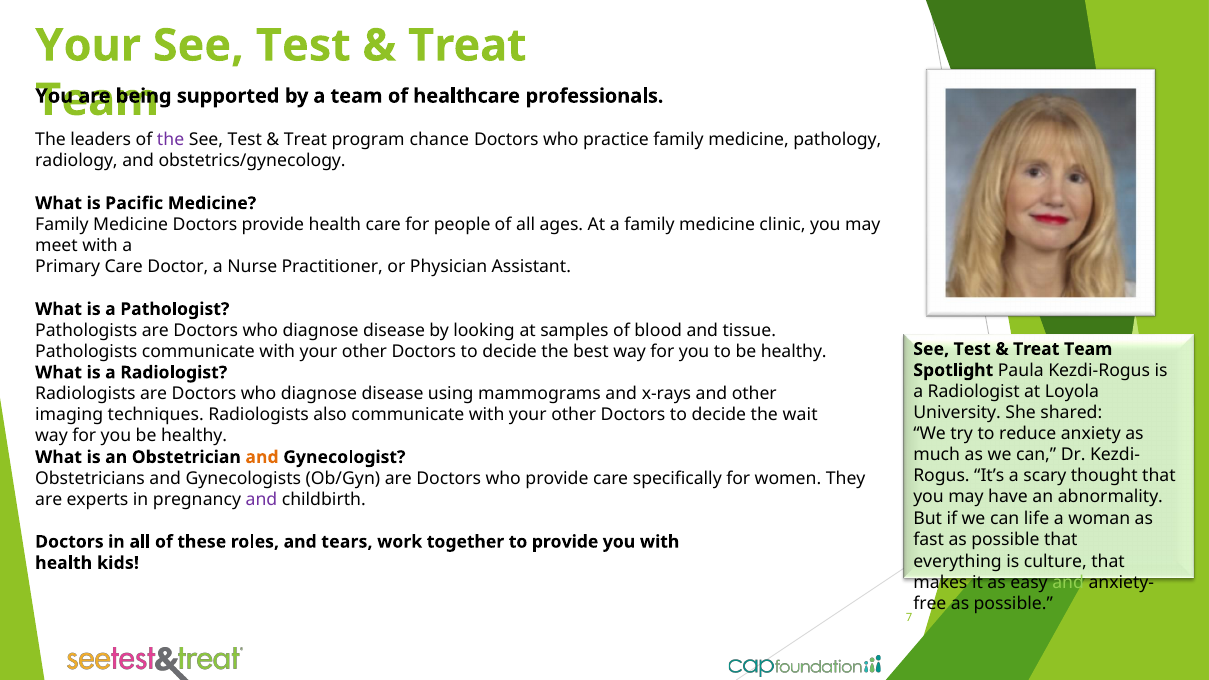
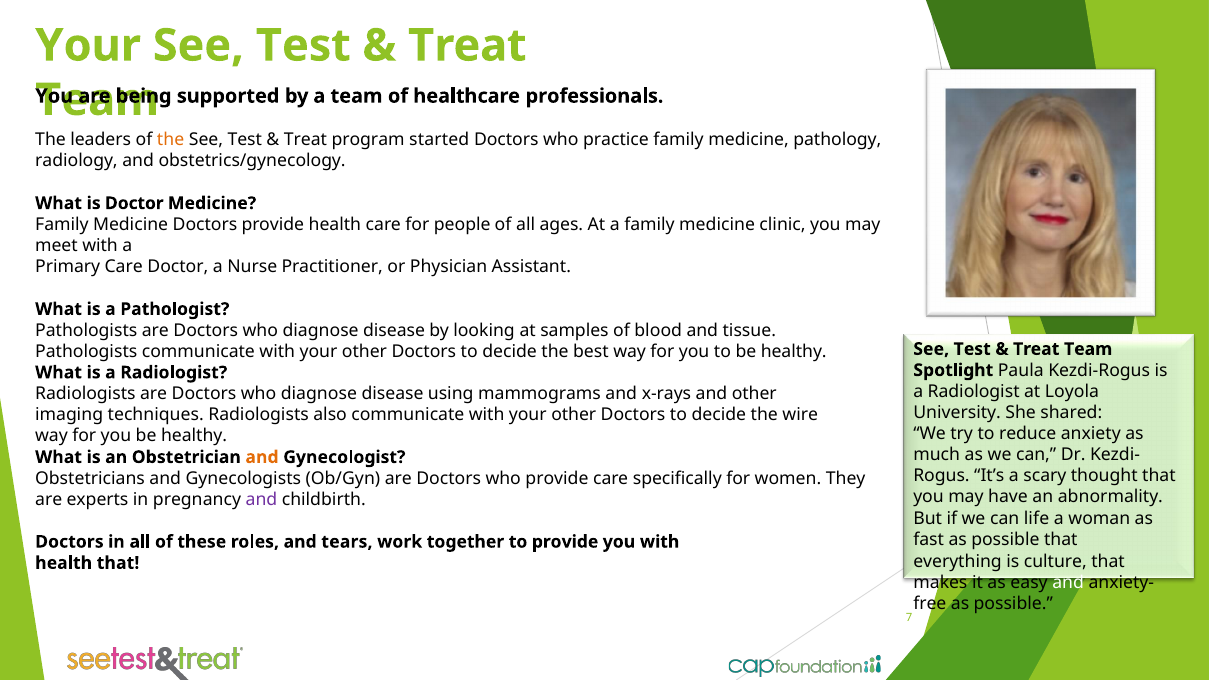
the at (171, 140) colour: purple -> orange
chance: chance -> started
is Pacific: Pacific -> Doctor
wait: wait -> wire
health kids: kids -> that
and at (1068, 583) colour: light green -> white
